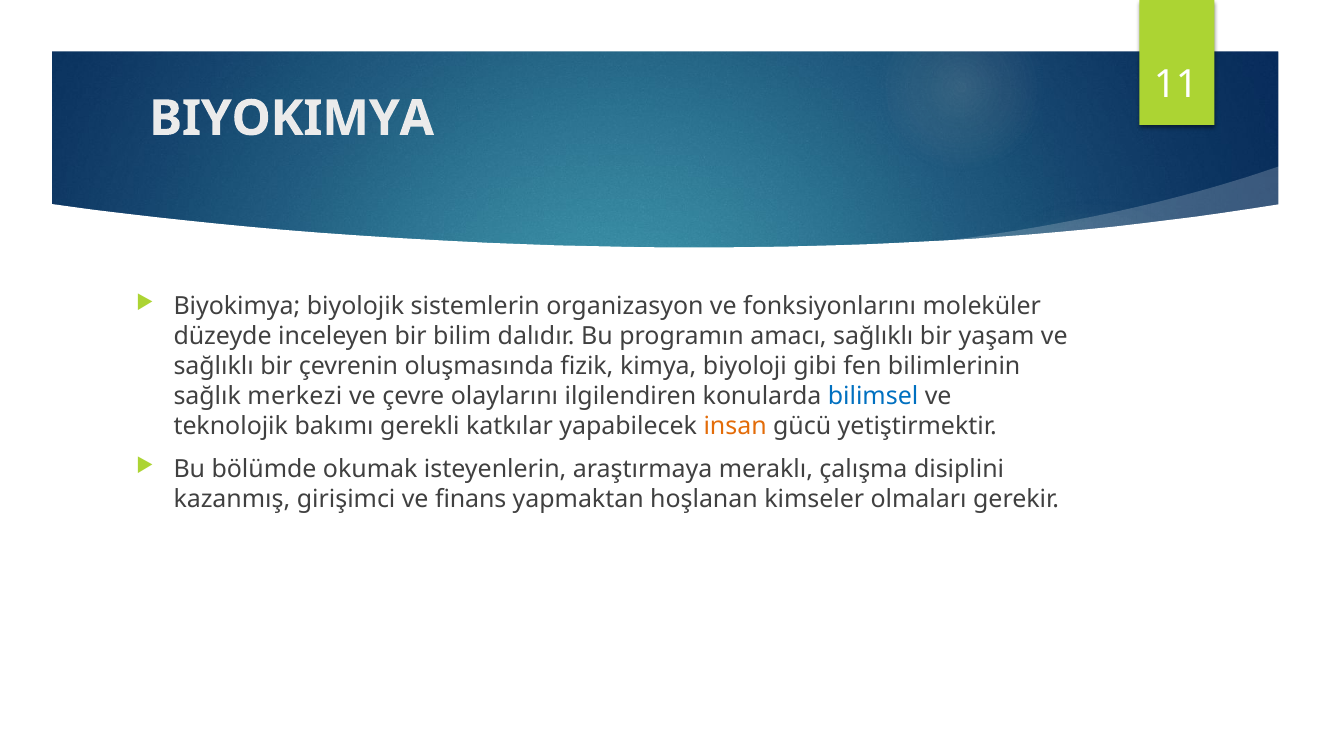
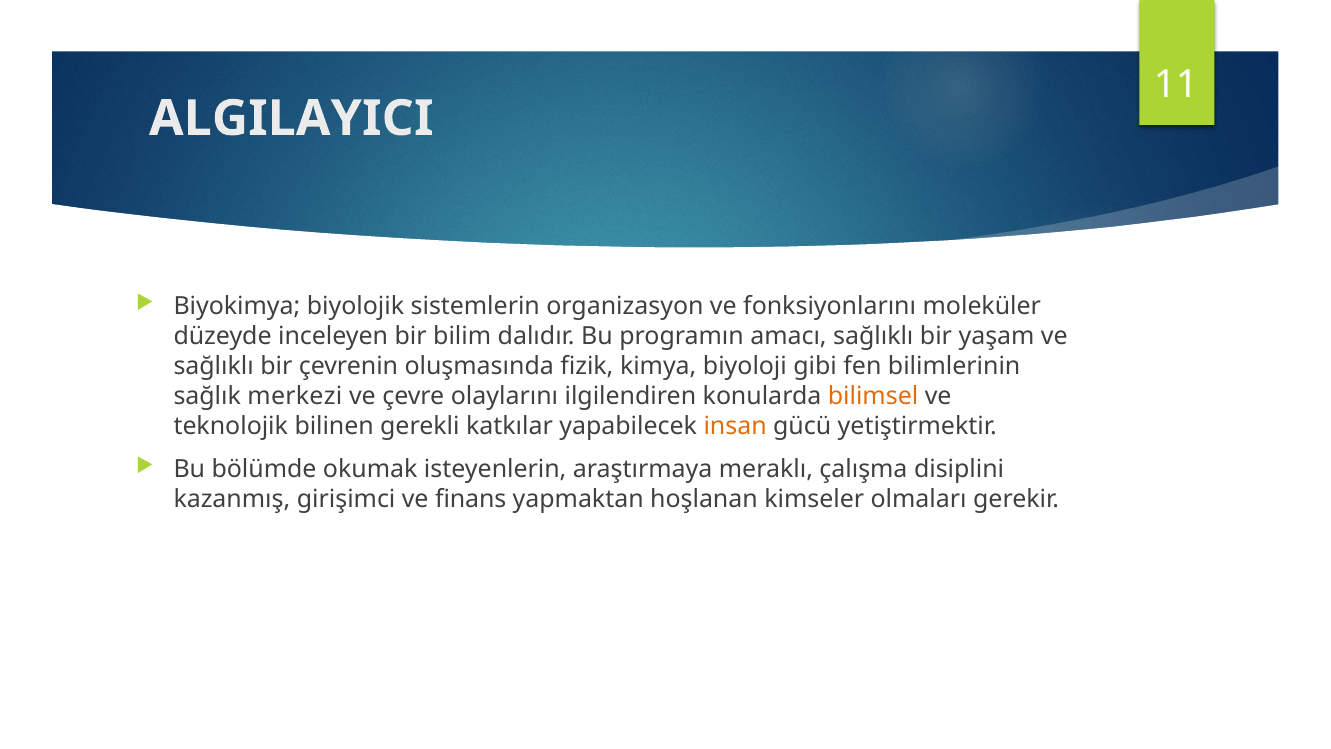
BIYOKIMYA at (292, 118): BIYOKIMYA -> ALGILAYICI
bilimsel colour: blue -> orange
bakımı: bakımı -> bilinen
